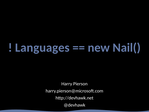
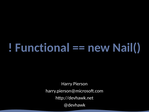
Languages: Languages -> Functional
